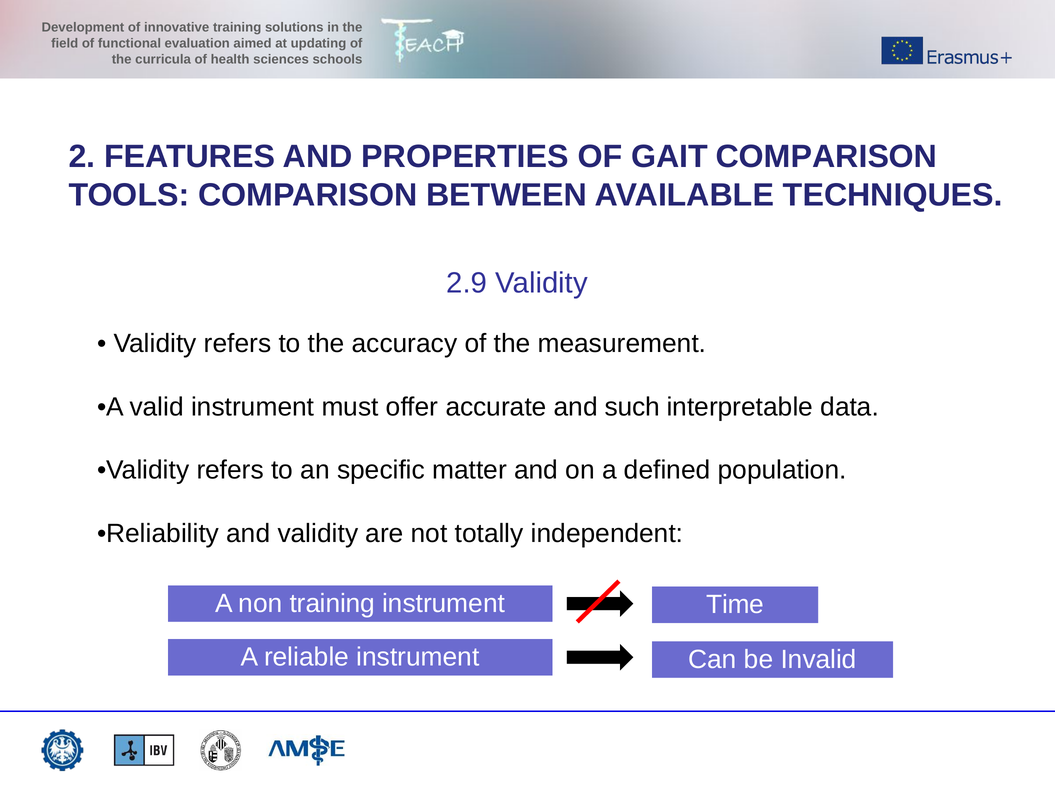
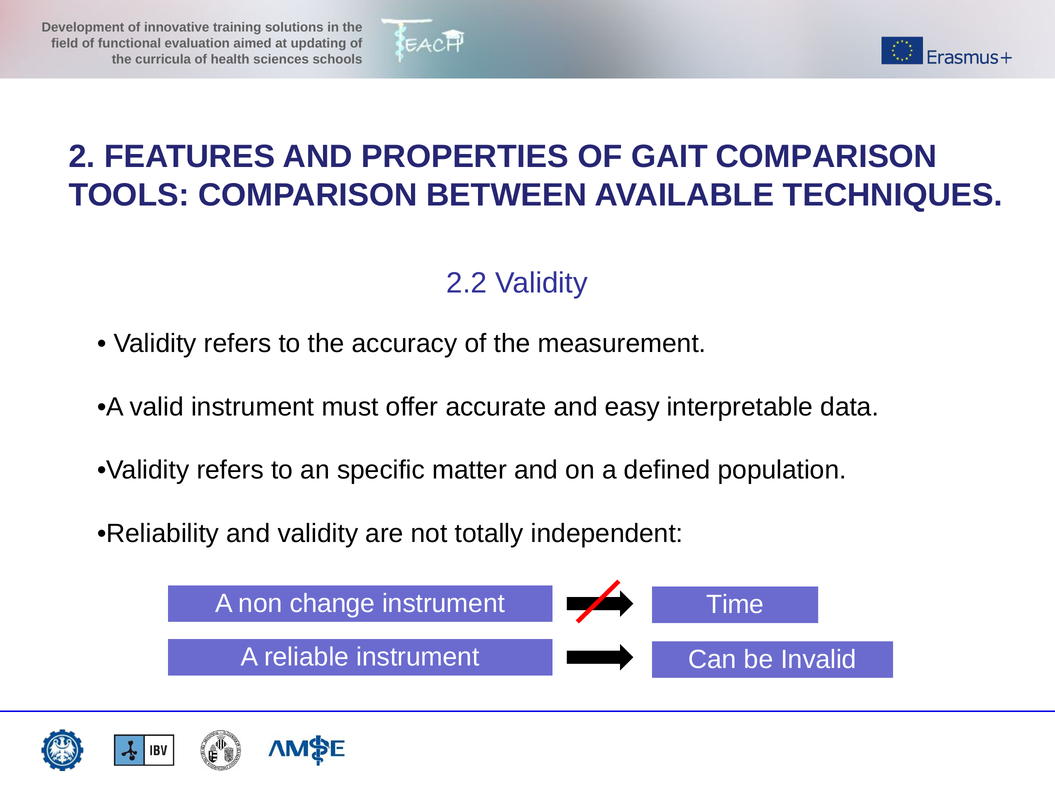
2.9: 2.9 -> 2.2
such: such -> easy
non training: training -> change
